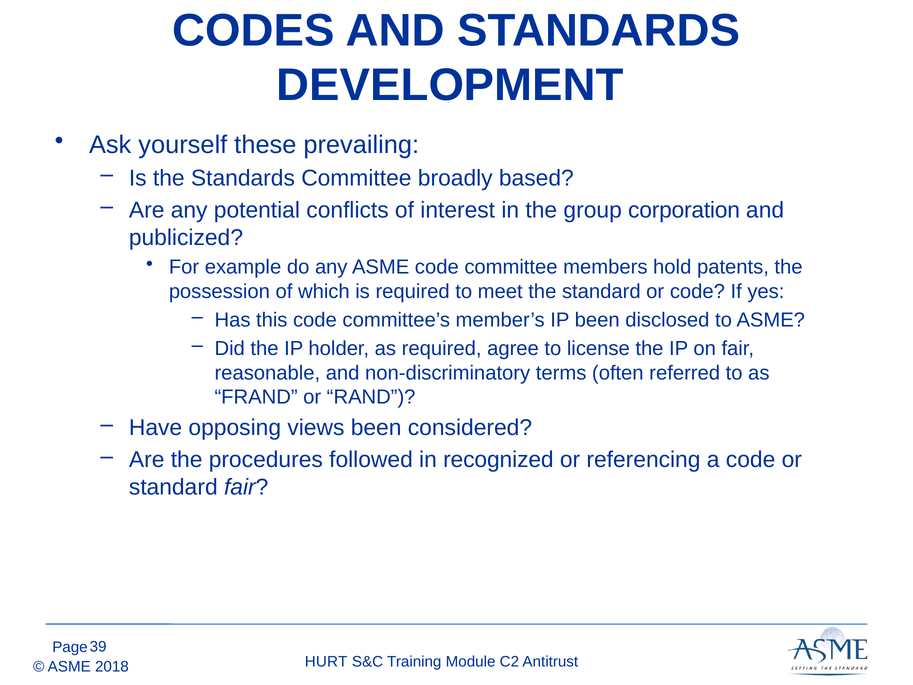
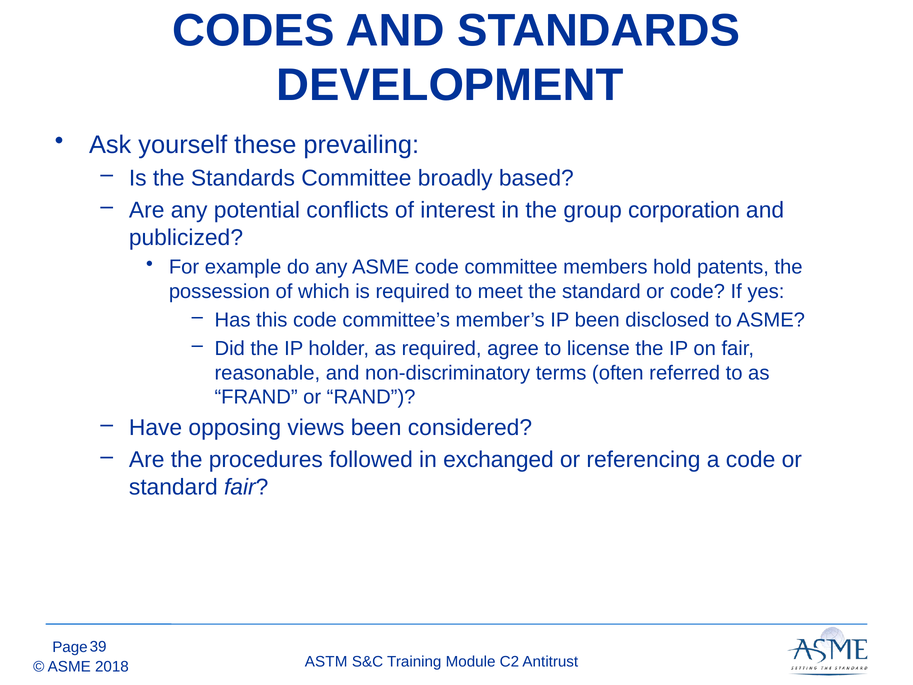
recognized: recognized -> exchanged
HURT: HURT -> ASTM
